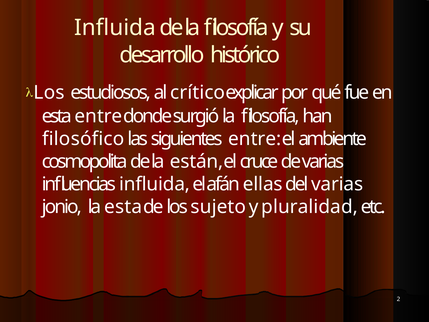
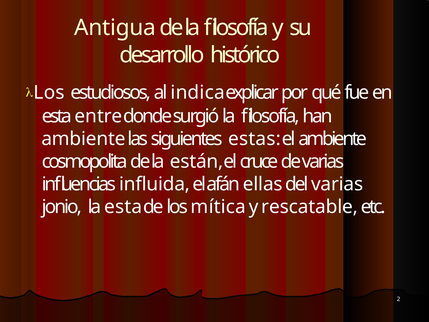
Influida at (115, 28): Influida -> Antigua
crítico: crítico -> indica
filosófico at (83, 139): filosófico -> ambiente
siguientes entre: entre -> estas
sujeto: sujeto -> mítica
pluralidad: pluralidad -> rescatable
